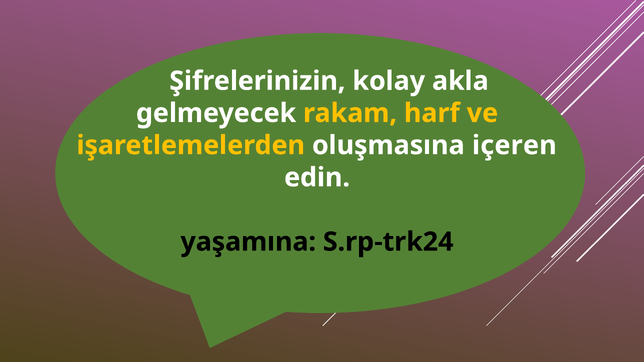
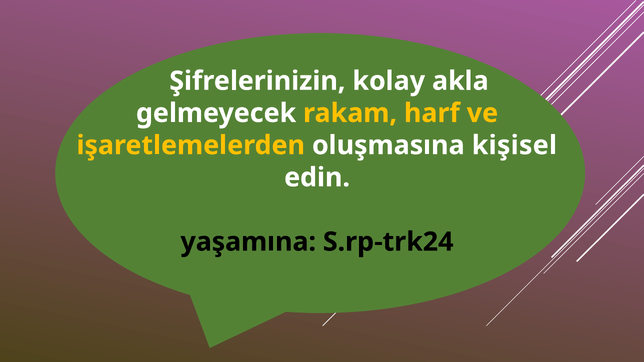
içeren: içeren -> kişisel
